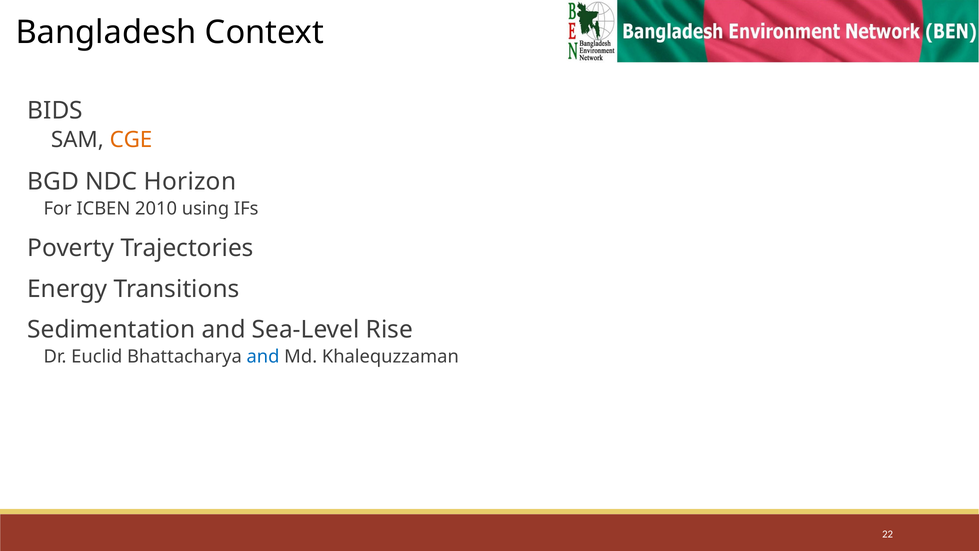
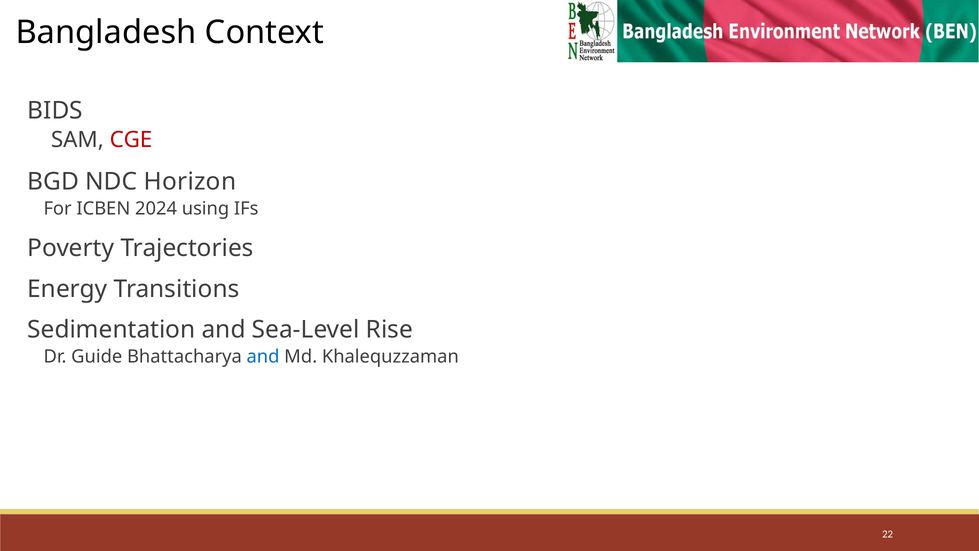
CGE colour: orange -> red
2010: 2010 -> 2024
Euclid: Euclid -> Guide
